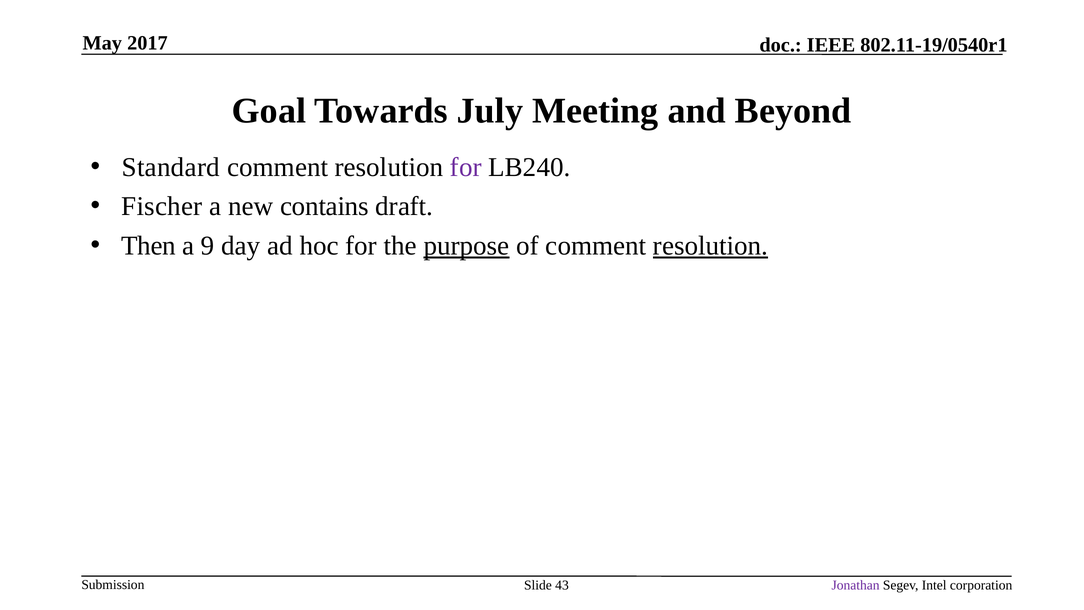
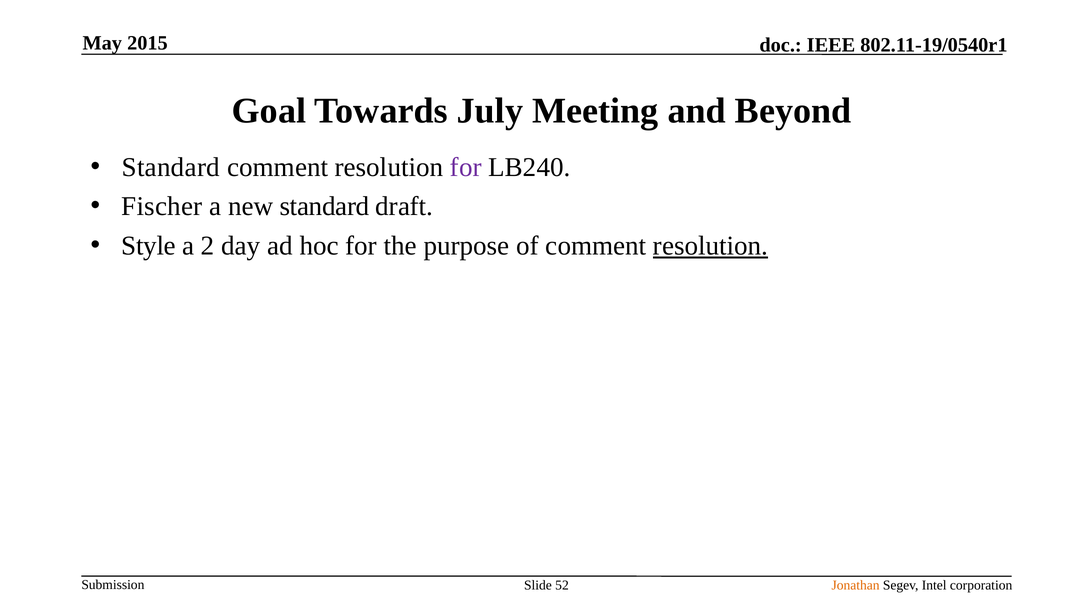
2017: 2017 -> 2015
new contains: contains -> standard
Then: Then -> Style
9: 9 -> 2
purpose underline: present -> none
43: 43 -> 52
Jonathan colour: purple -> orange
